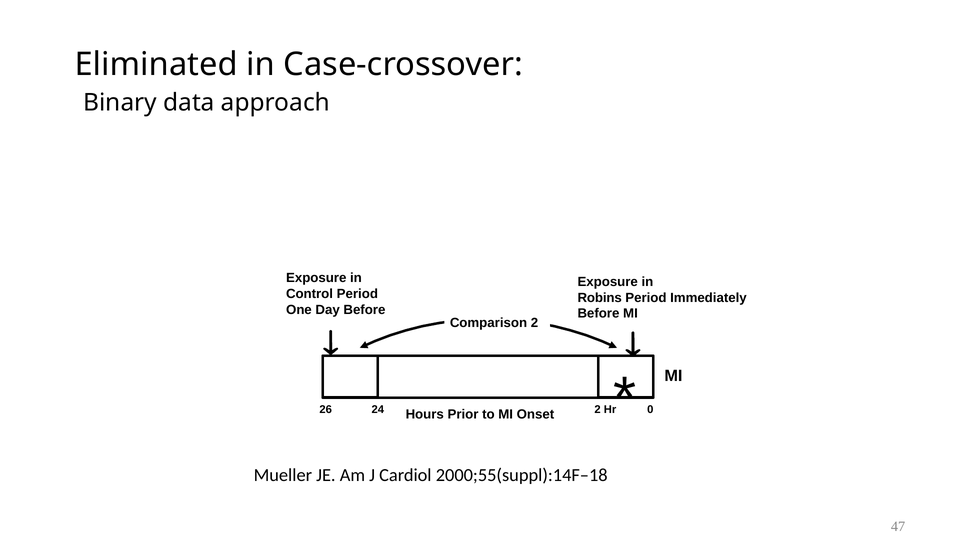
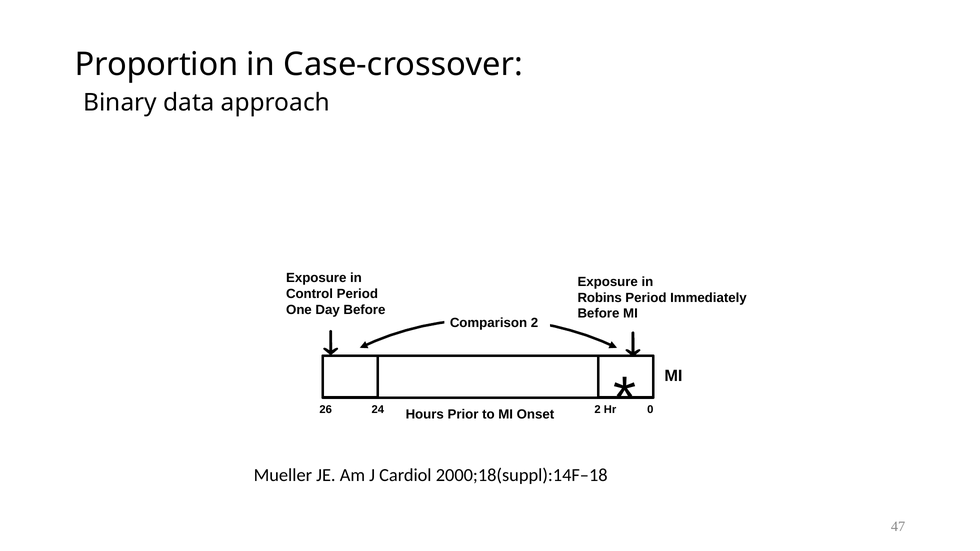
Eliminated: Eliminated -> Proportion
2000;55(suppl):14F–18: 2000;55(suppl):14F–18 -> 2000;18(suppl):14F–18
